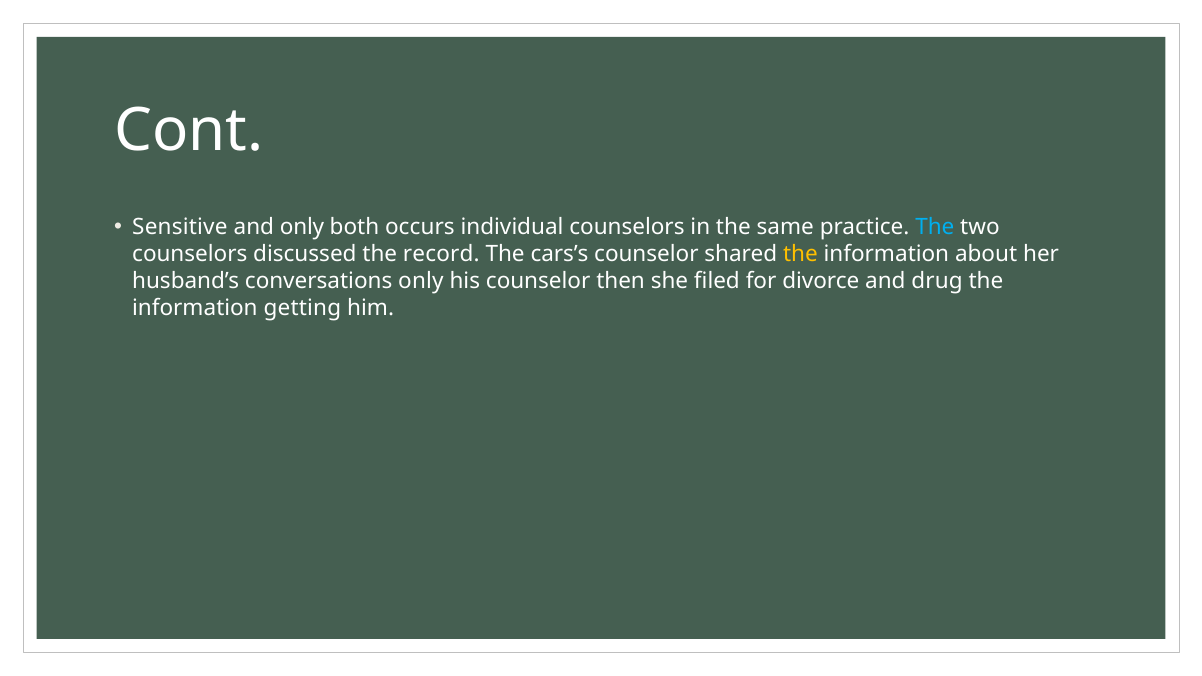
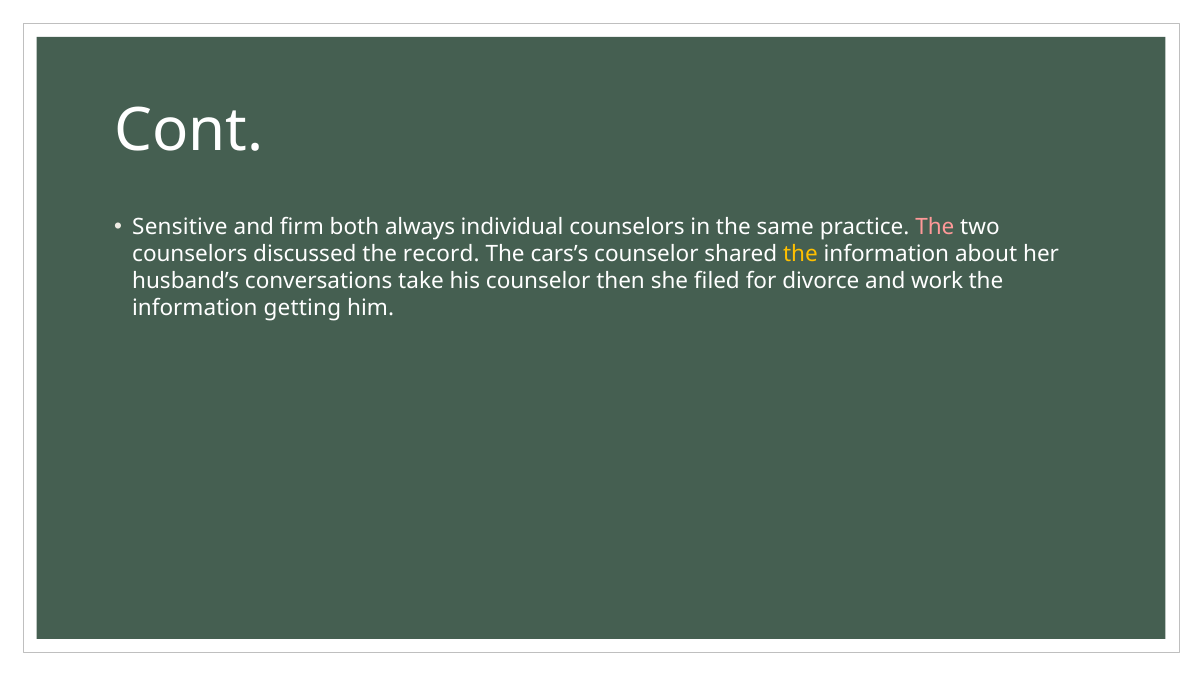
and only: only -> firm
occurs: occurs -> always
The at (935, 227) colour: light blue -> pink
conversations only: only -> take
drug: drug -> work
